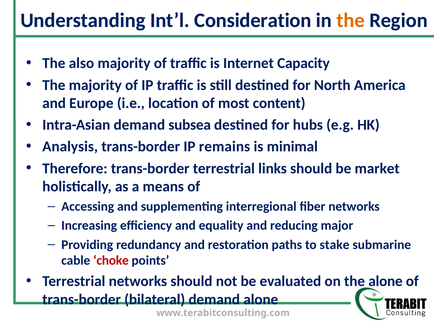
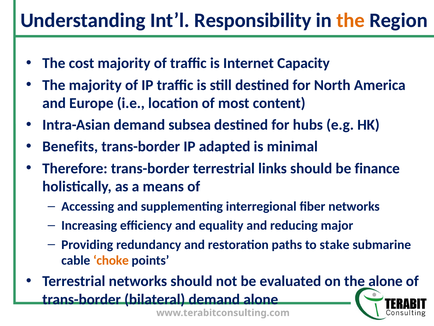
Consideration: Consideration -> Responsibility
also: also -> cost
Analysis: Analysis -> Benefits
remains: remains -> adapted
market: market -> finance
choke colour: red -> orange
